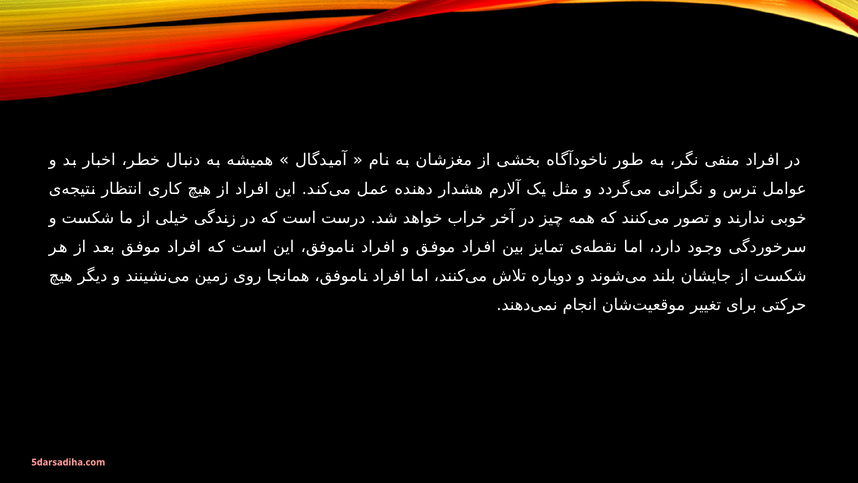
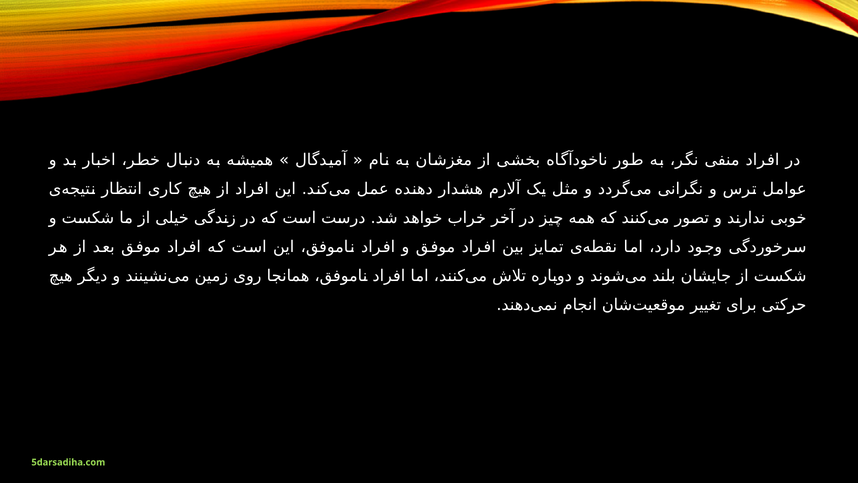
5darsadiha.com colour: pink -> light green
